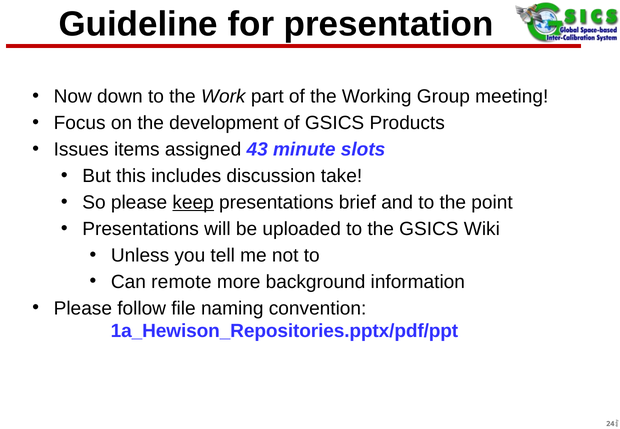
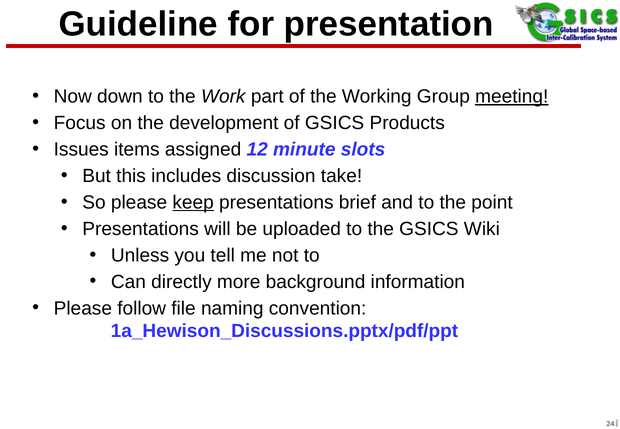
meeting underline: none -> present
43: 43 -> 12
remote: remote -> directly
1a_Hewison_Repositories.pptx/pdf/ppt: 1a_Hewison_Repositories.pptx/pdf/ppt -> 1a_Hewison_Discussions.pptx/pdf/ppt
